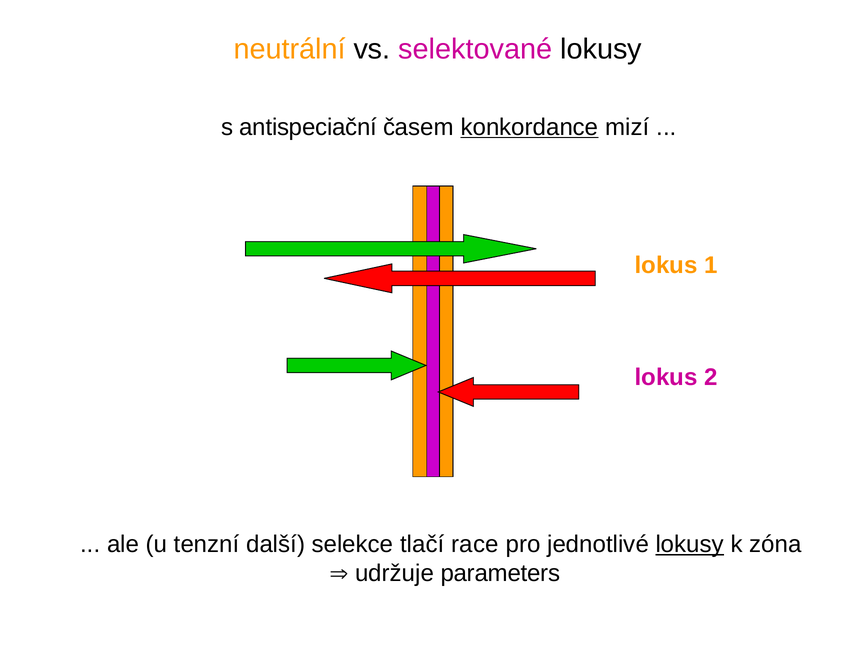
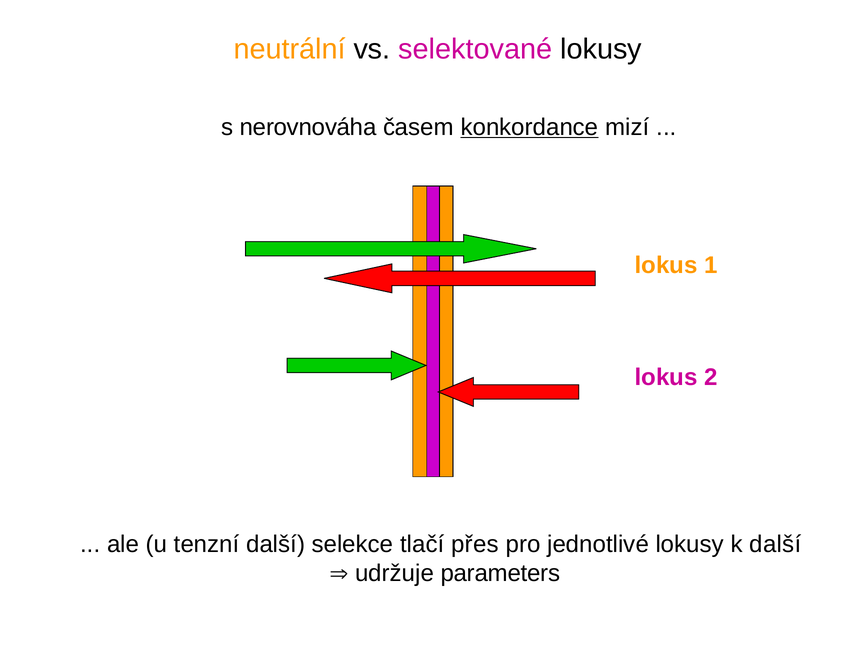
antispeciační: antispeciační -> nerovnováha
race: race -> přes
lokusy at (690, 544) underline: present -> none
k zóna: zóna -> další
